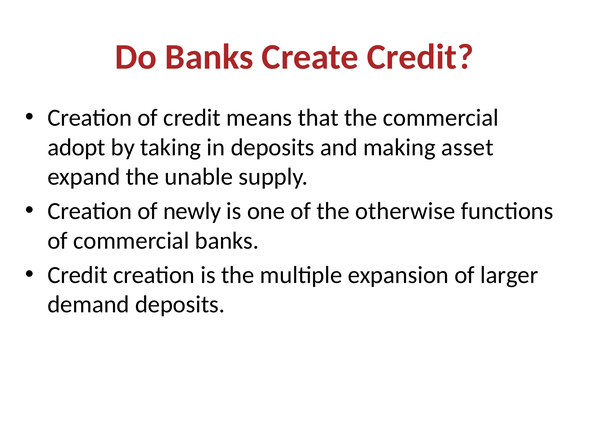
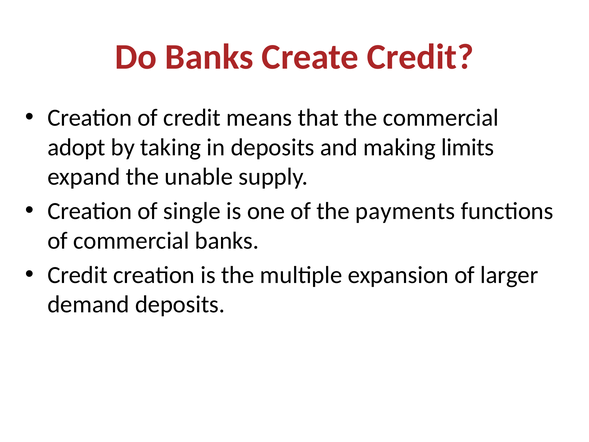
asset: asset -> limits
newly: newly -> single
otherwise: otherwise -> payments
